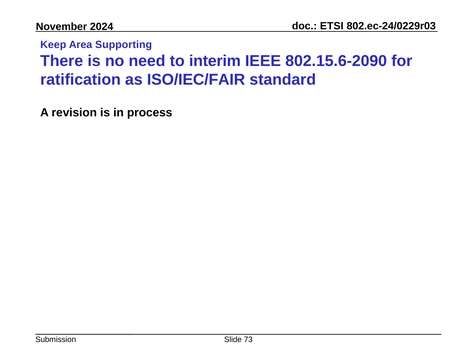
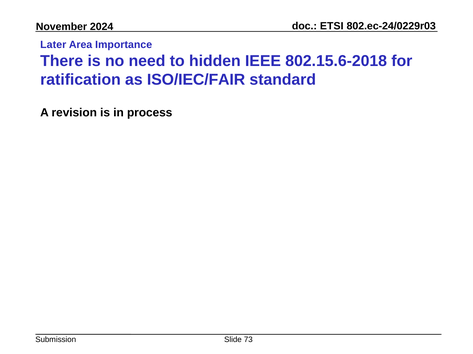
Keep: Keep -> Later
Supporting: Supporting -> Importance
interim: interim -> hidden
802.15.6-2090: 802.15.6-2090 -> 802.15.6-2018
